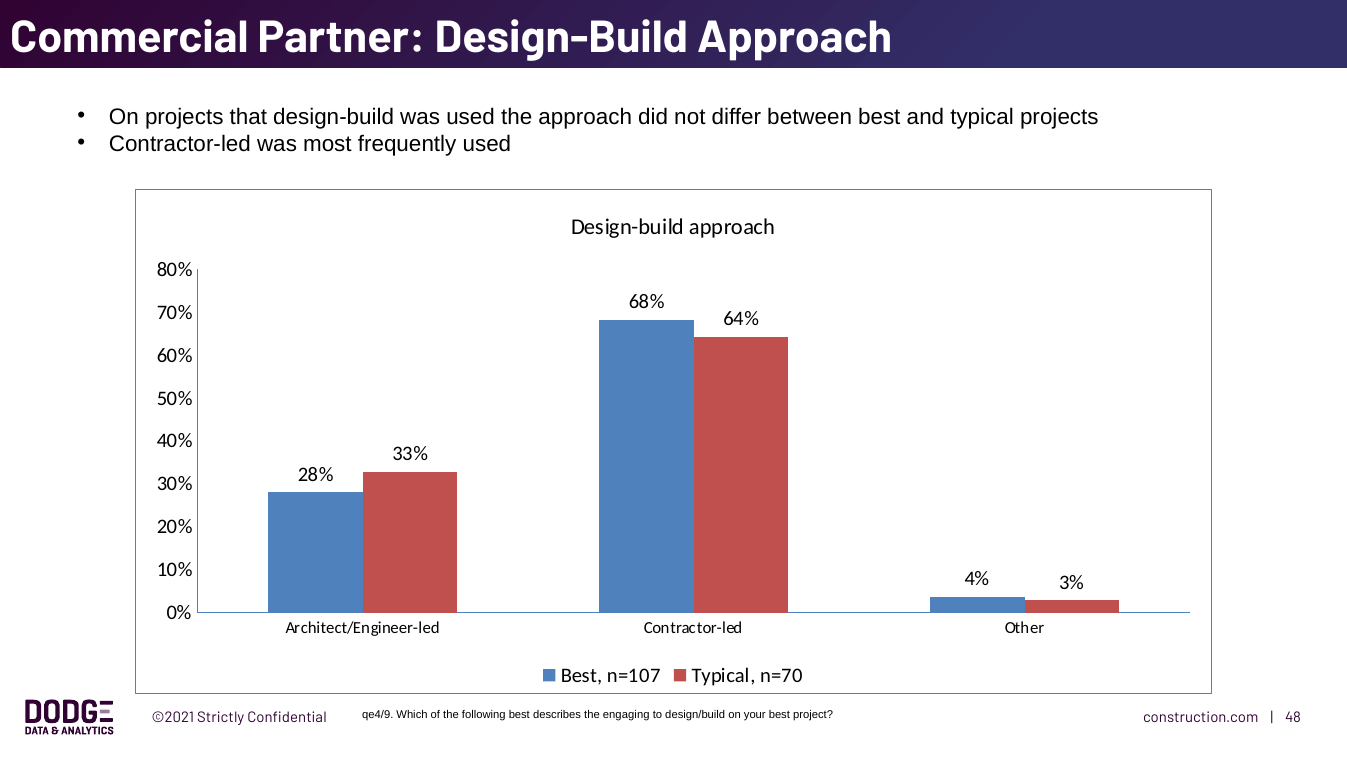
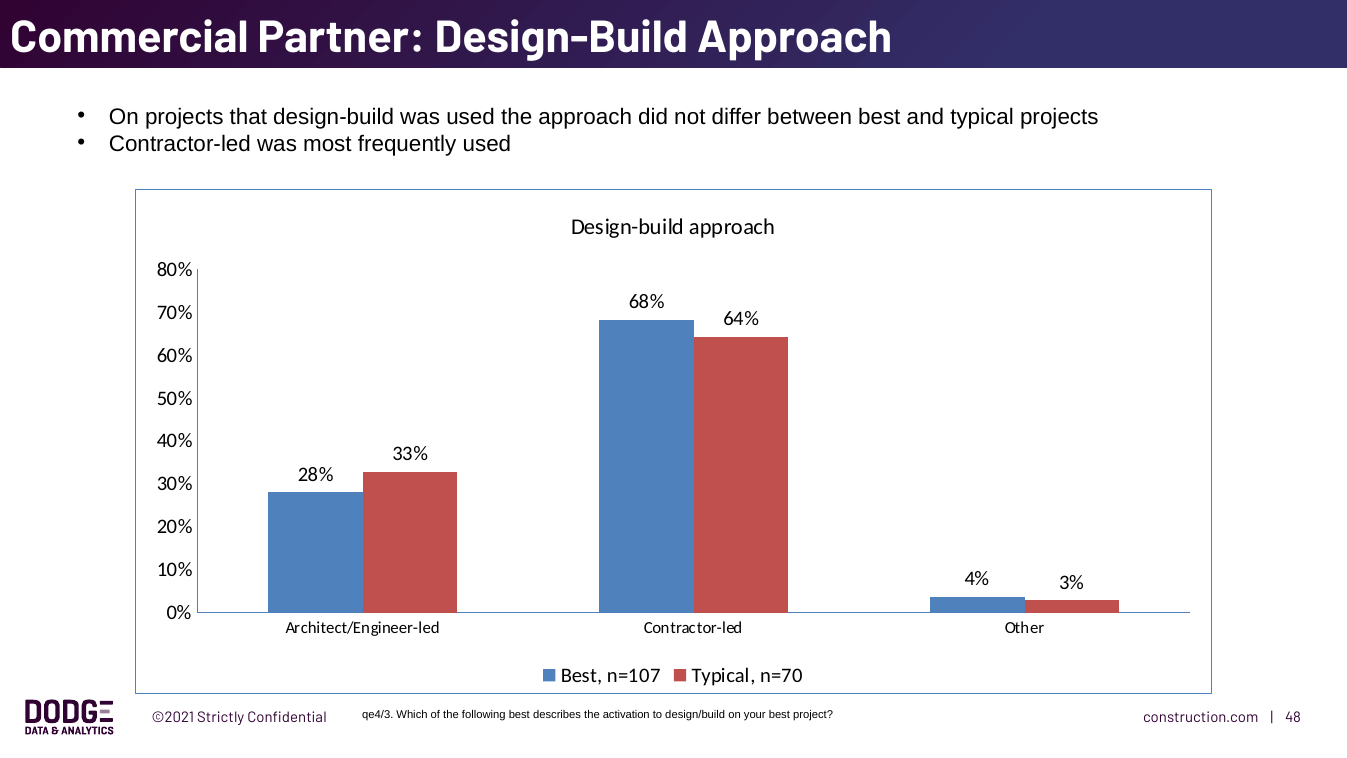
qe4/9: qe4/9 -> qe4/3
engaging: engaging -> activation
